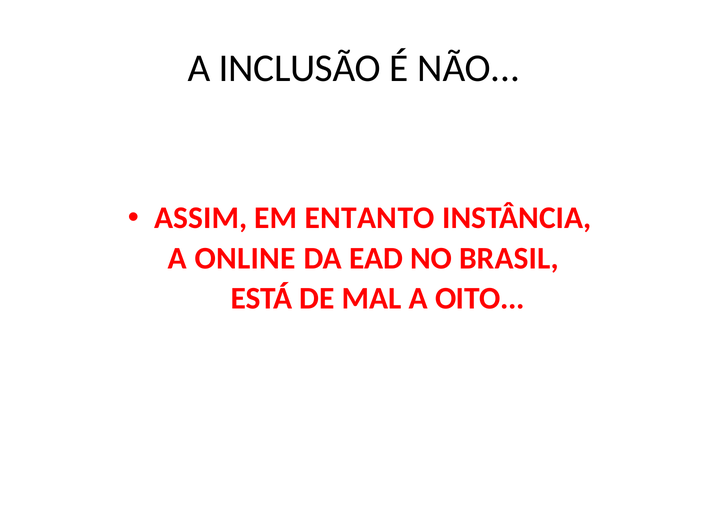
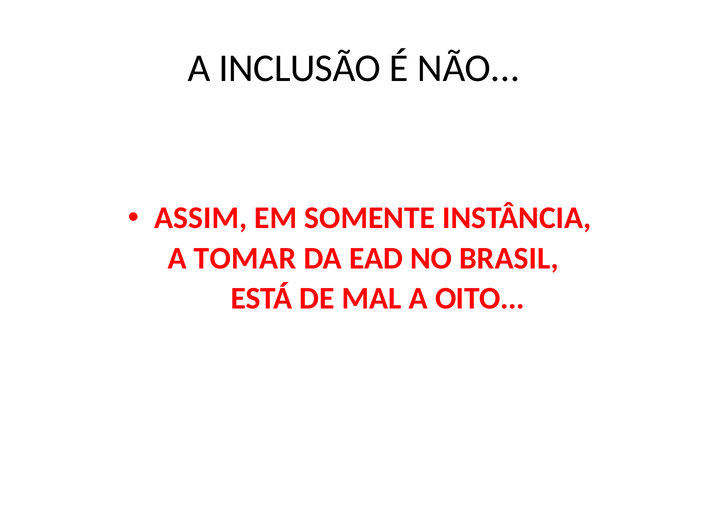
ENTANTO: ENTANTO -> SOMENTE
ONLINE: ONLINE -> TOMAR
